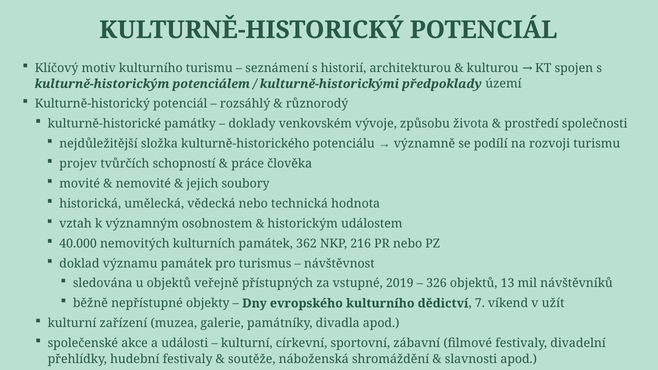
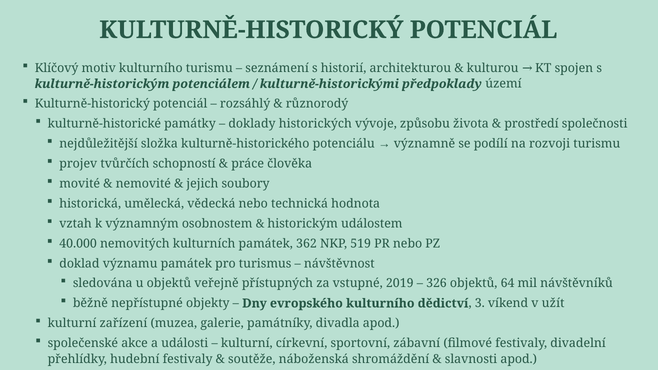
venkovském: venkovském -> historických
216: 216 -> 519
13: 13 -> 64
7: 7 -> 3
